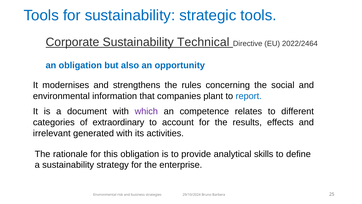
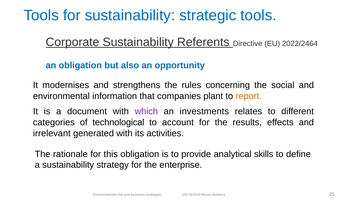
Technical: Technical -> Referents
report colour: blue -> orange
competence: competence -> investments
extraordinary: extraordinary -> technological
